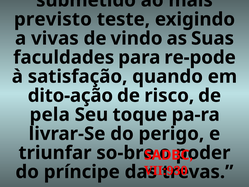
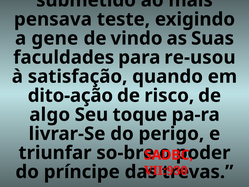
previsto: previsto -> pensava
vivas: vivas -> gene
re-pode: re-pode -> re-usou
pela: pela -> algo
